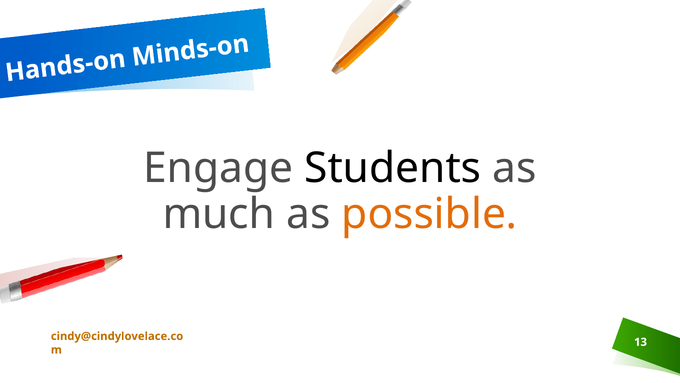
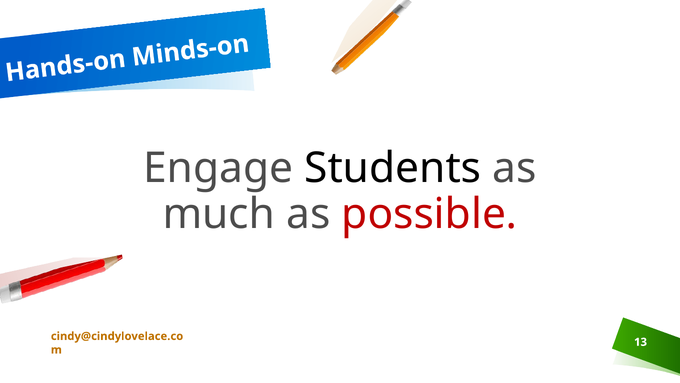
possible colour: orange -> red
